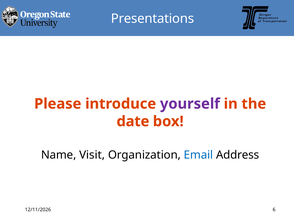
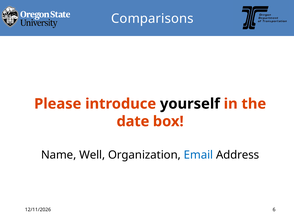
Presentations: Presentations -> Comparisons
yourself colour: purple -> black
Visit: Visit -> Well
